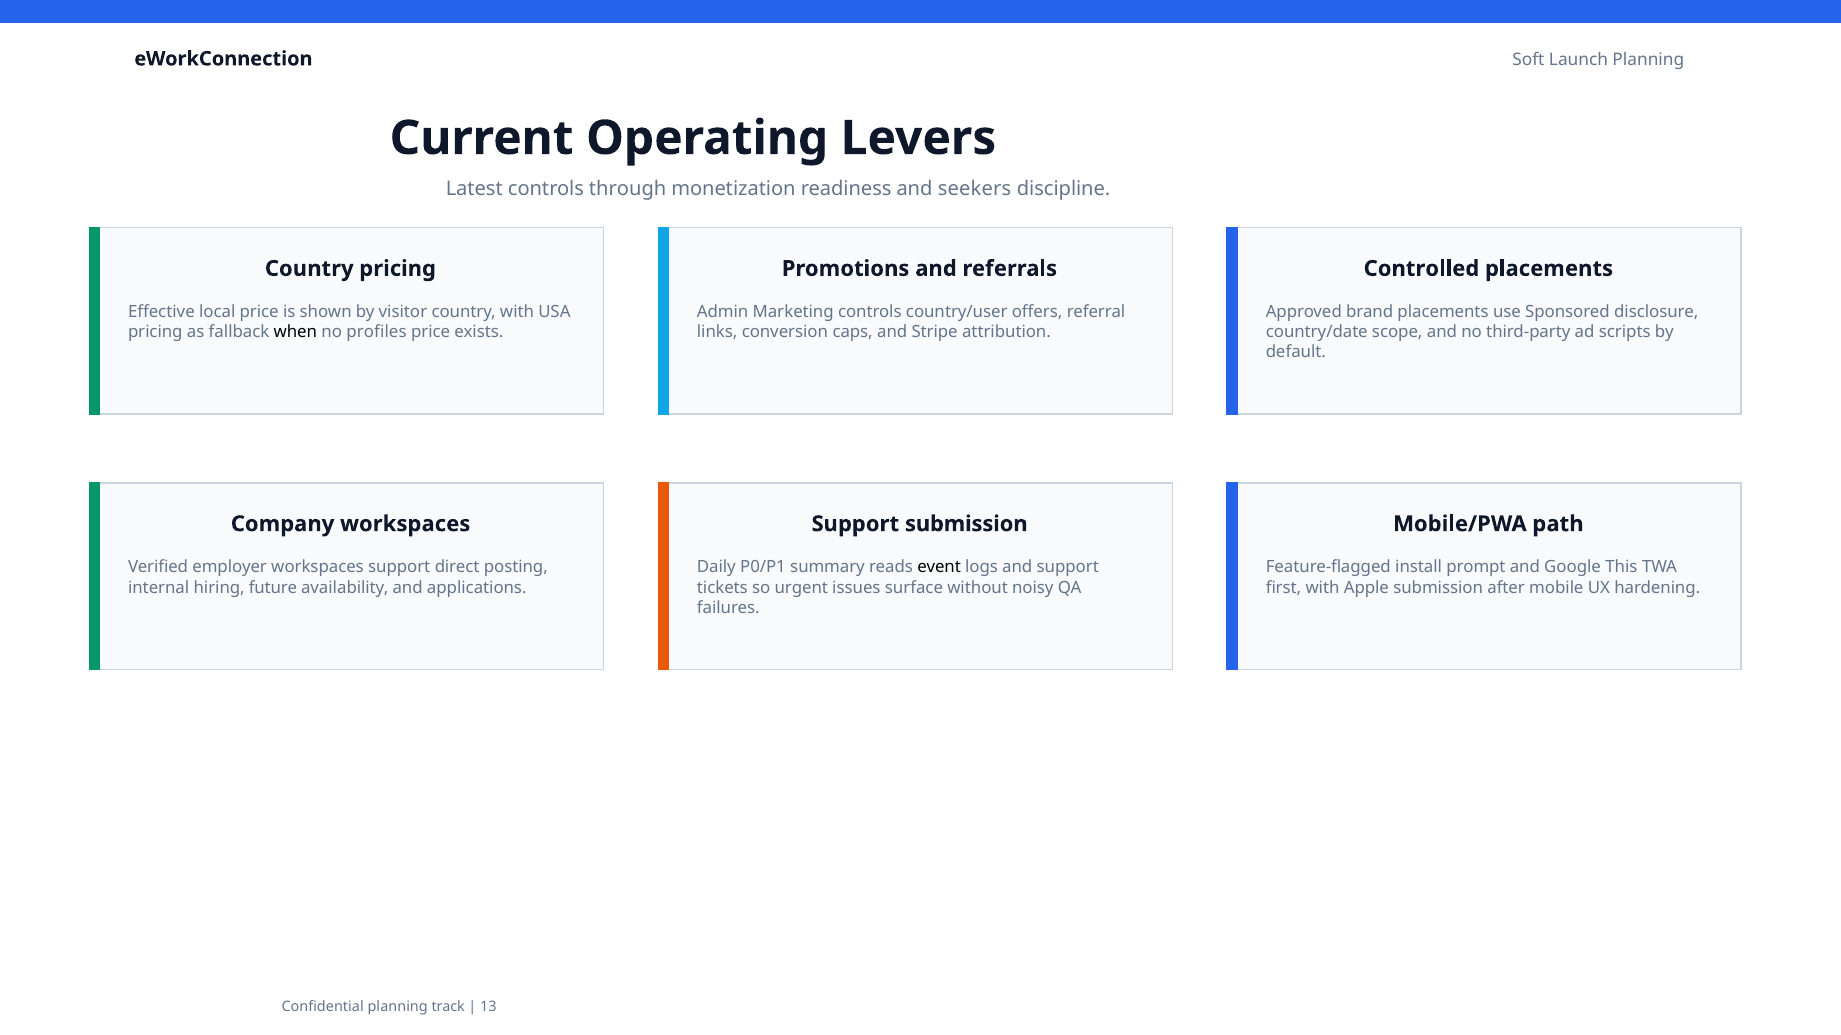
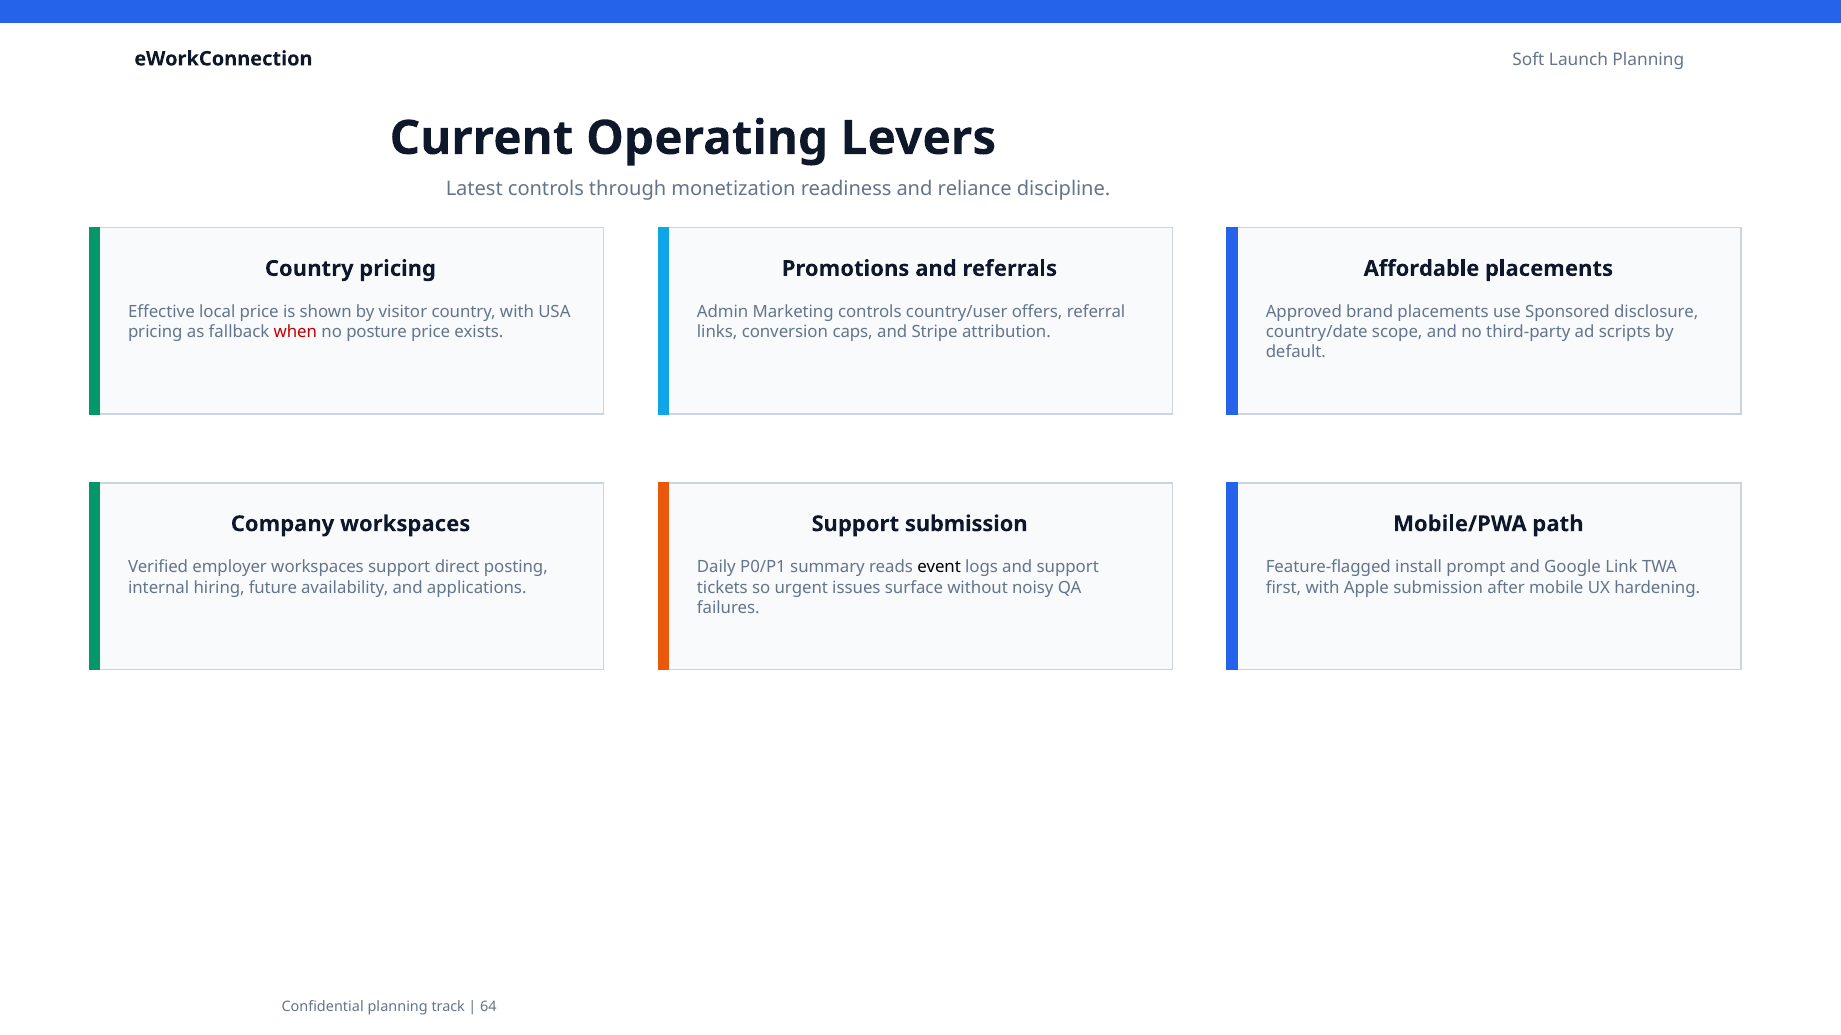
seekers: seekers -> reliance
Controlled: Controlled -> Affordable
when colour: black -> red
profiles: profiles -> posture
This: This -> Link
13: 13 -> 64
